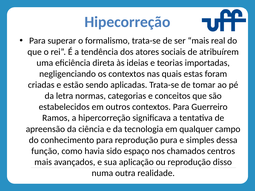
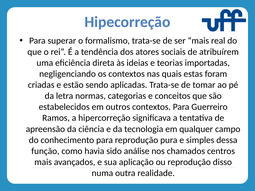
espaço: espaço -> análise
